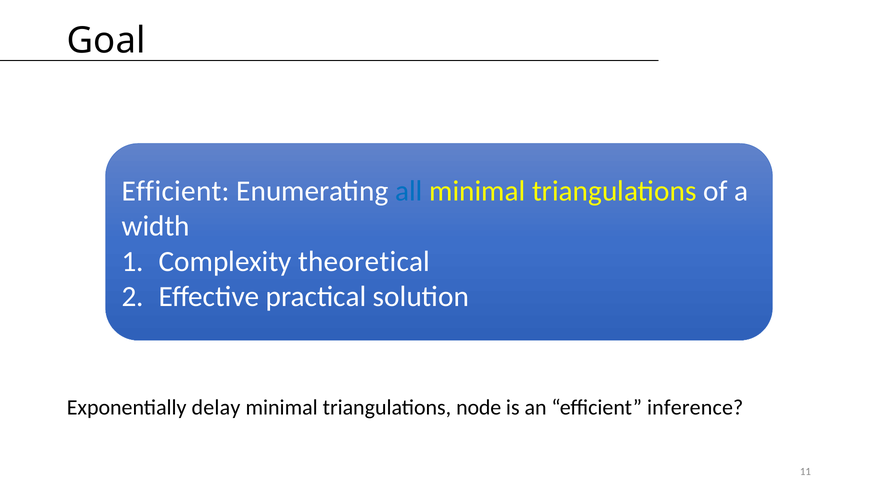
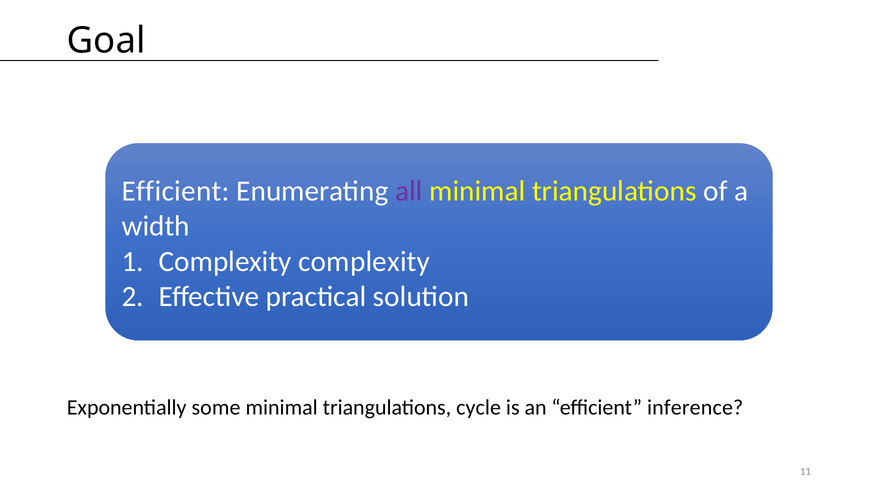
all colour: blue -> purple
Complexity theoretical: theoretical -> complexity
delay: delay -> some
node: node -> cycle
